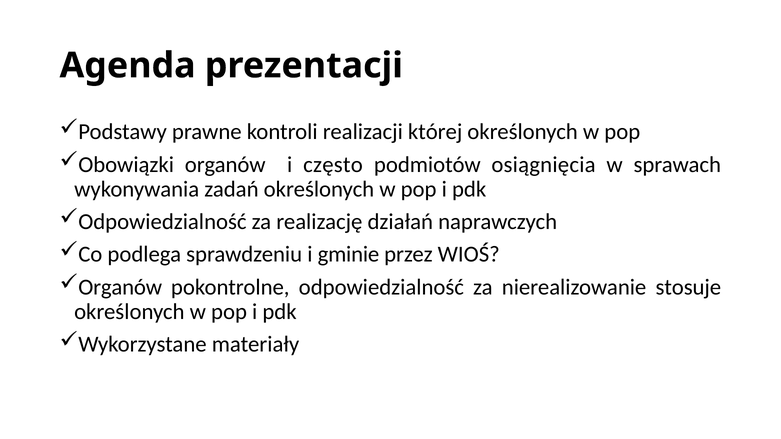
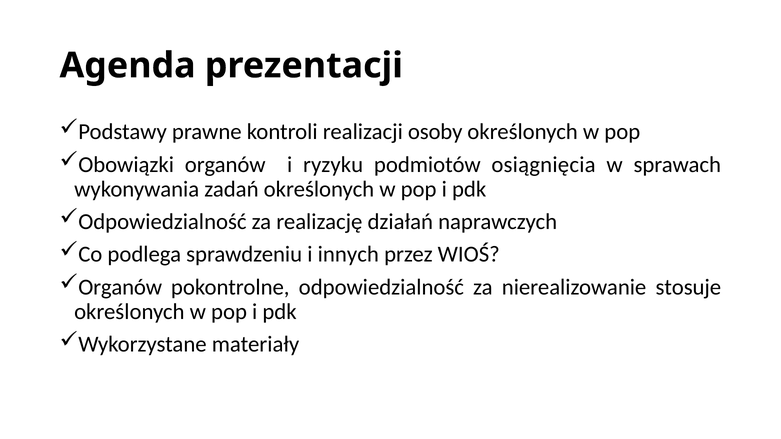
której: której -> osoby
często: często -> ryzyku
gminie: gminie -> innych
